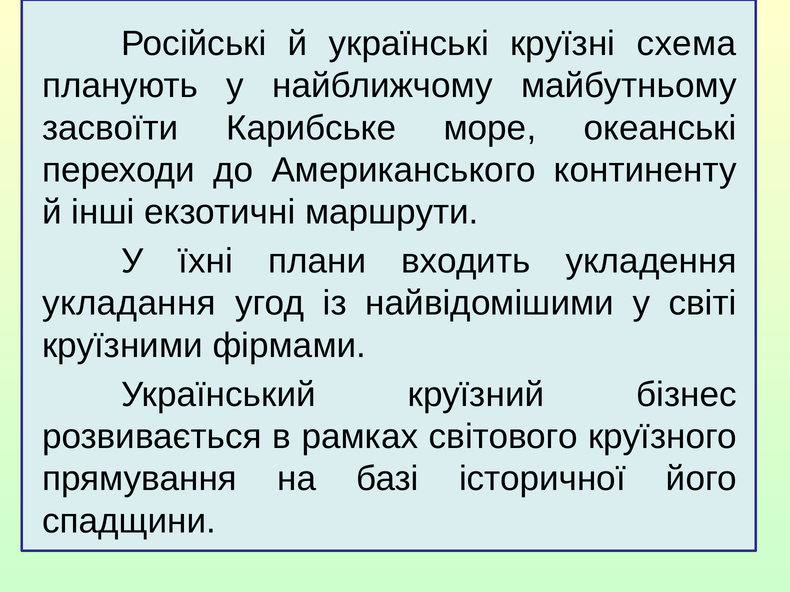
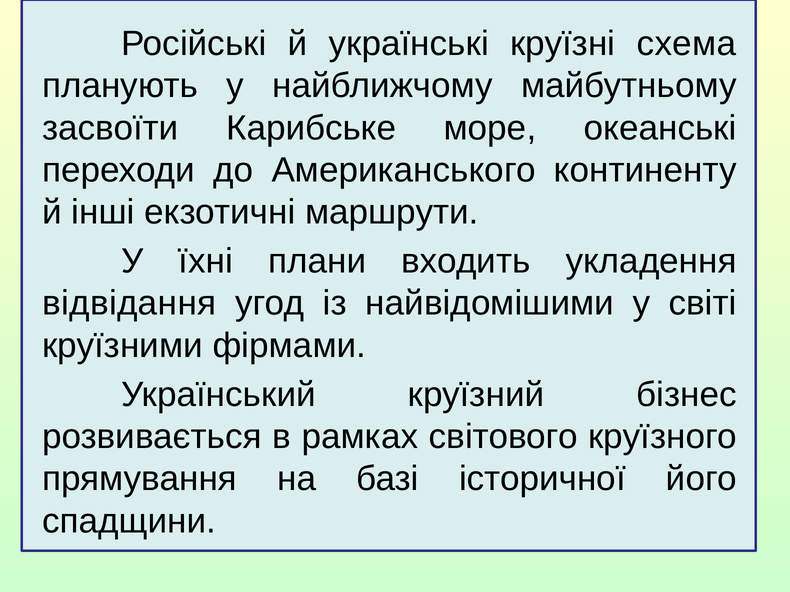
укладання: укладання -> відвідання
